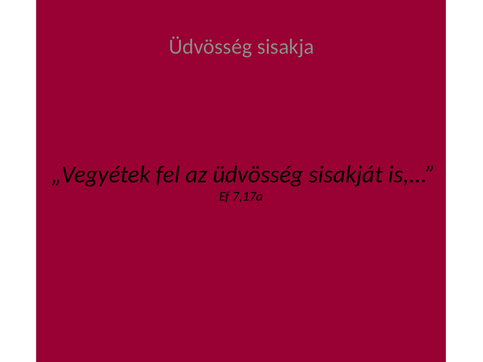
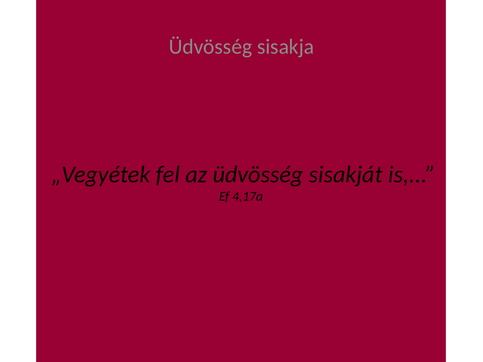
7,17a: 7,17a -> 4,17a
